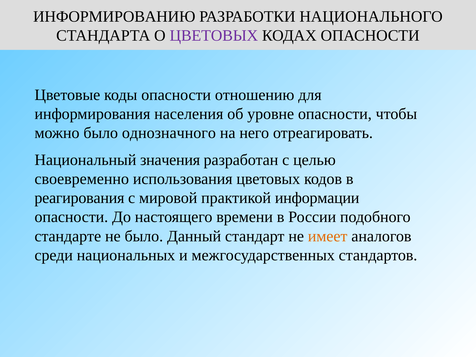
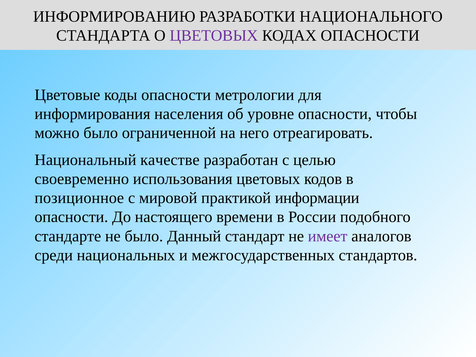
отношению: отношению -> метрологии
однозначного: однозначного -> ограниченной
значения: значения -> качестве
реагирования: реагирования -> позиционное
имеет colour: orange -> purple
